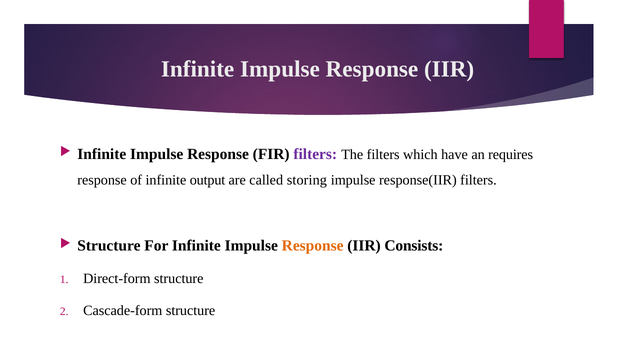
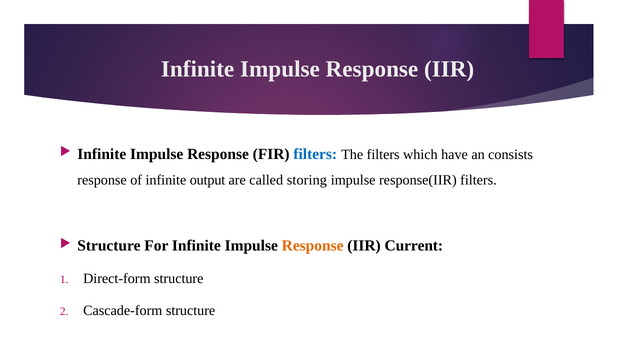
filters at (315, 154) colour: purple -> blue
requires: requires -> consists
Consists: Consists -> Current
